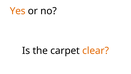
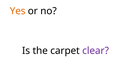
clear colour: orange -> purple
